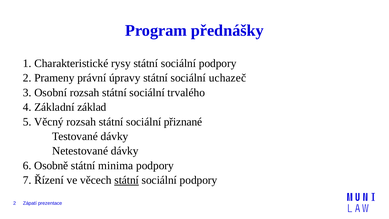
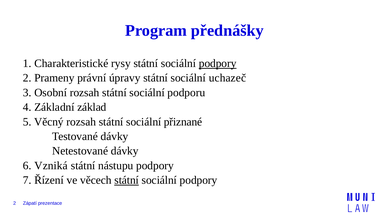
podpory at (218, 63) underline: none -> present
trvalého: trvalého -> podporu
Osobně: Osobně -> Vzniká
minima: minima -> nástupu
